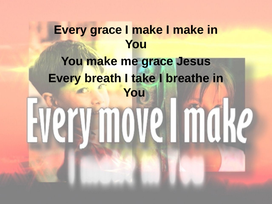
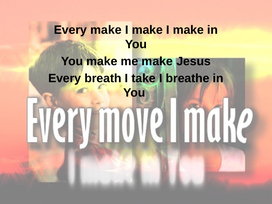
Every grace: grace -> make
me grace: grace -> make
